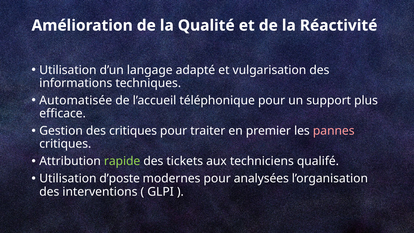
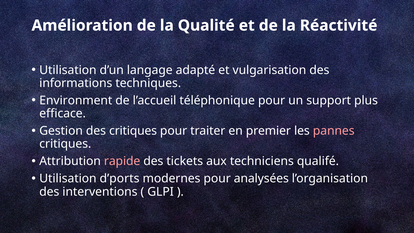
Automatisée: Automatisée -> Environment
rapide colour: light green -> pink
d’poste: d’poste -> d’ports
